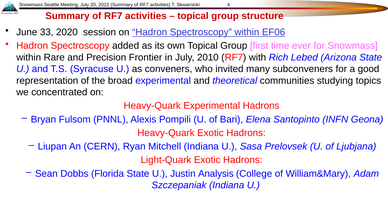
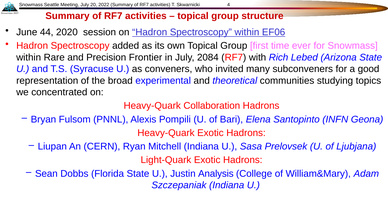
33: 33 -> 44
2010: 2010 -> 2084
Heavy-Quark Experimental: Experimental -> Collaboration
